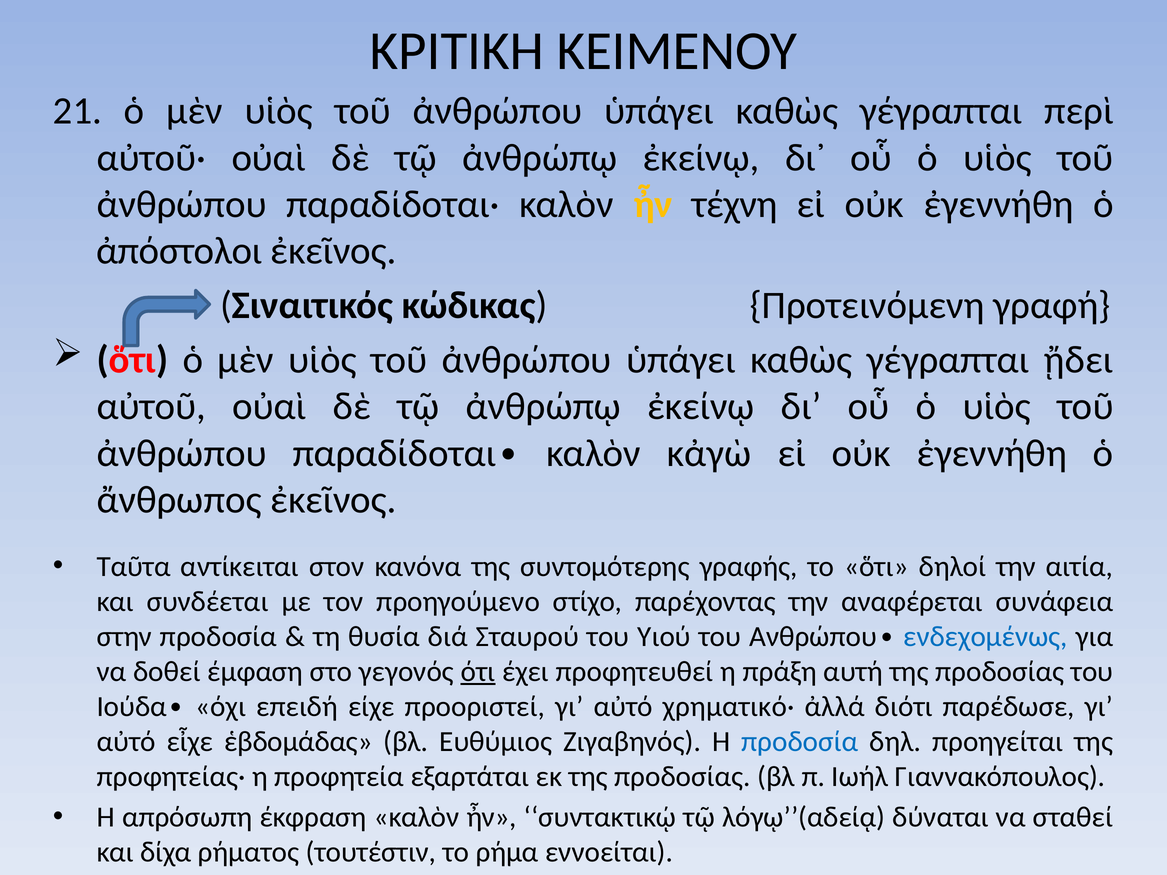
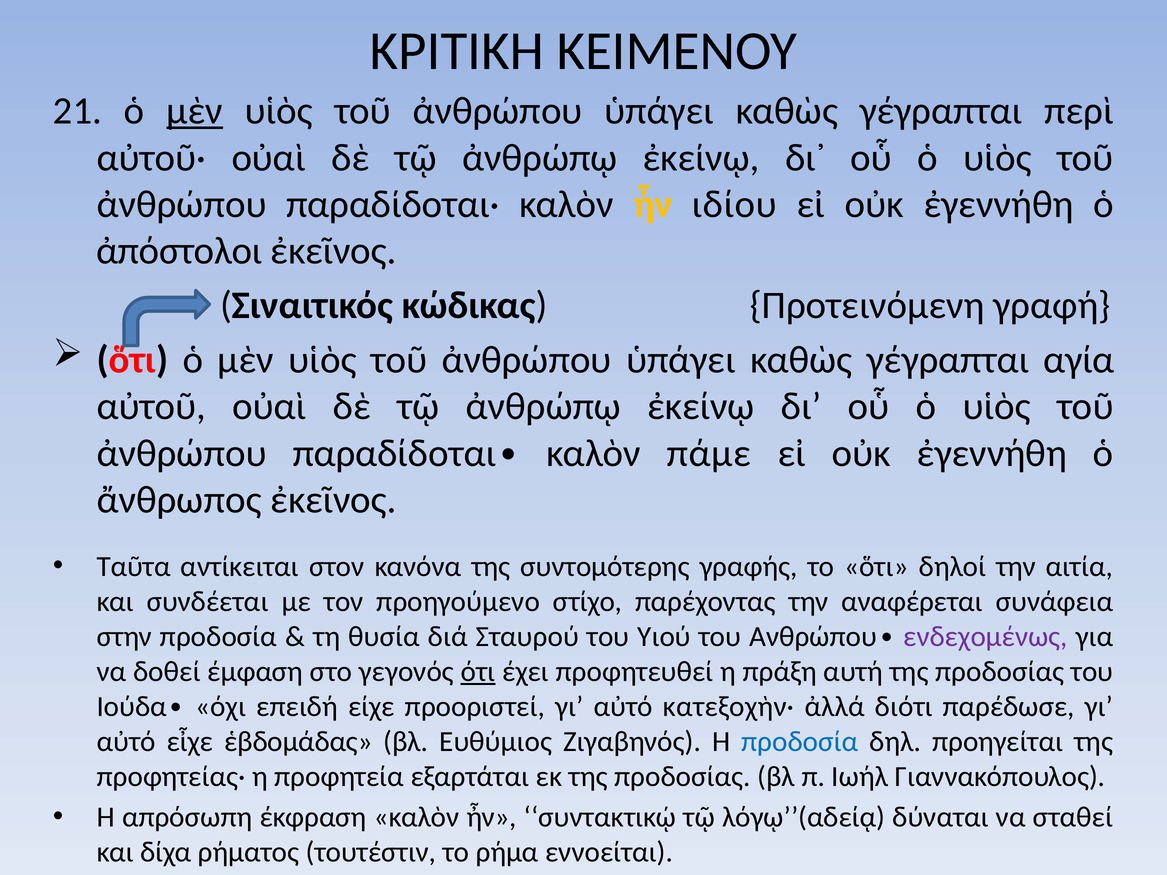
μὲν at (195, 111) underline: none -> present
τέχνη: τέχνη -> ιδίου
ᾔδει: ᾔδει -> αγία
κἀγὼ: κἀγὼ -> πάμε
ενδεχομένως colour: blue -> purple
χρηματικό·: χρηματικό· -> κατεξοχὴν·
